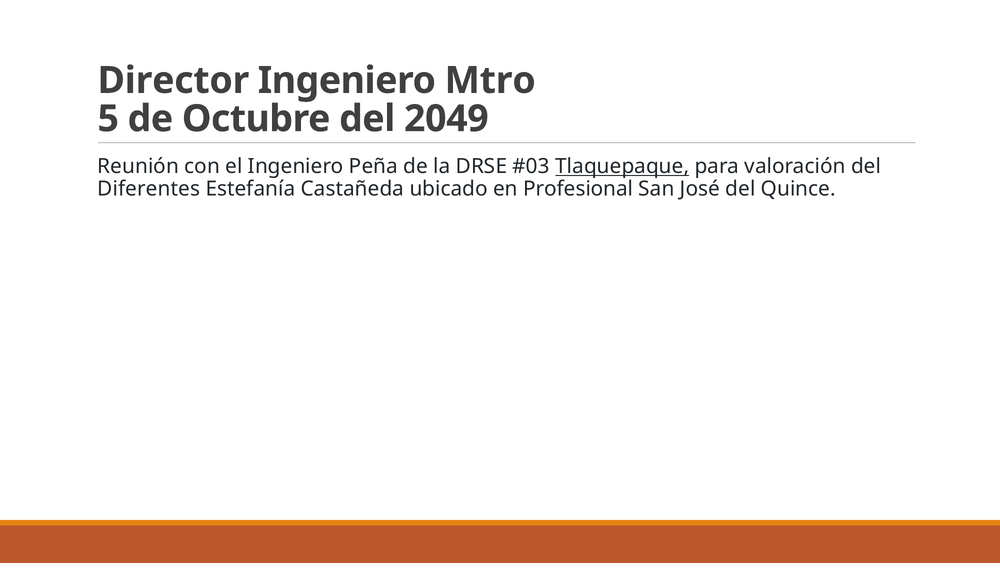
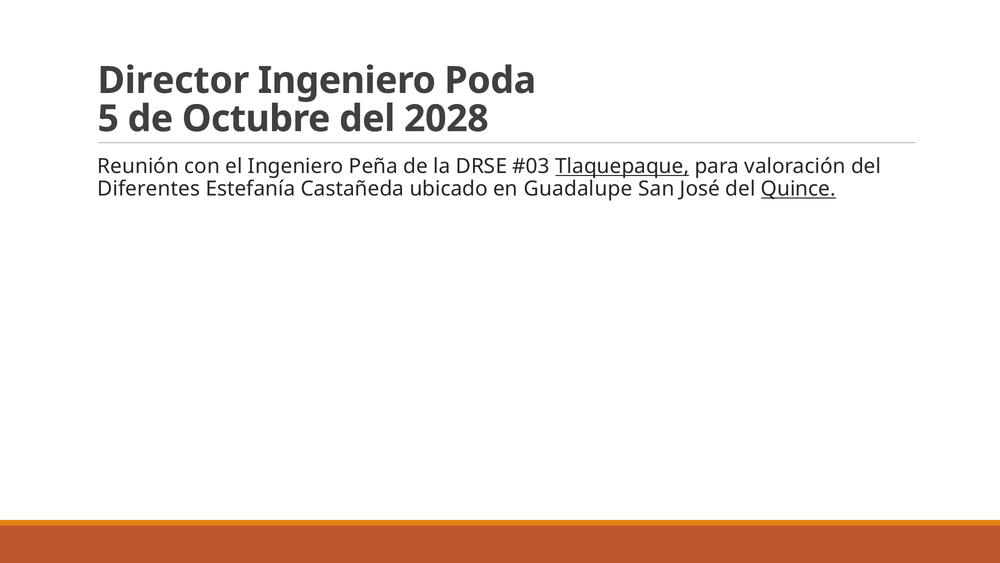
Mtro: Mtro -> Poda
2049: 2049 -> 2028
Profesional: Profesional -> Guadalupe
Quince underline: none -> present
